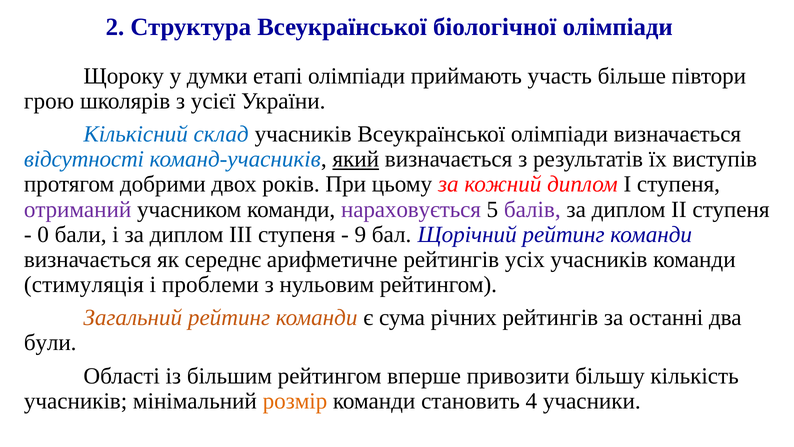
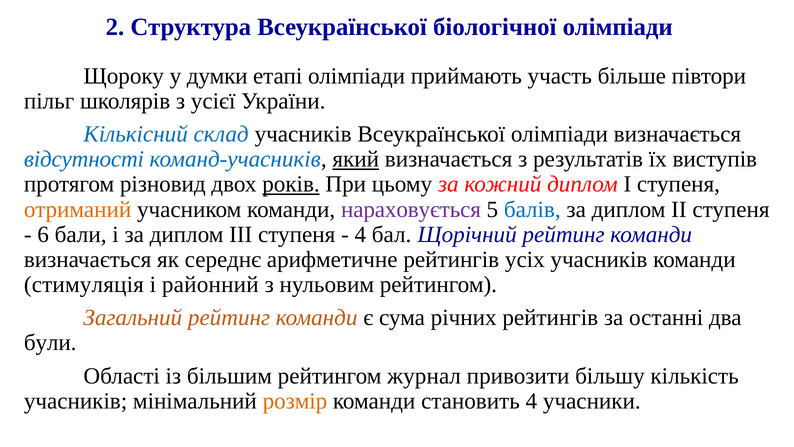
грою: грою -> пільг
добрими: добрими -> різновид
років underline: none -> present
отриманий colour: purple -> orange
балів colour: purple -> blue
0: 0 -> 6
9 at (360, 234): 9 -> 4
проблеми: проблеми -> районний
вперше: вперше -> журнал
